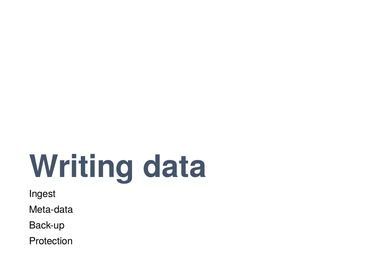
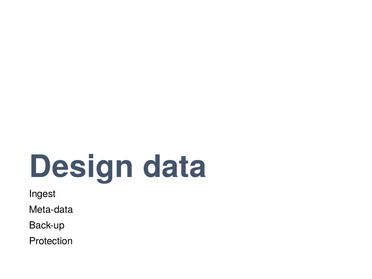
Writing: Writing -> Design
